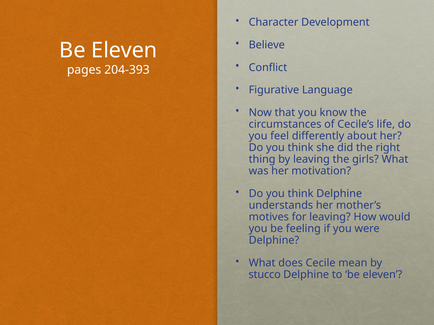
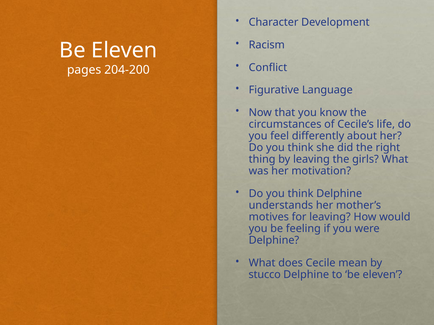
Believe: Believe -> Racism
204-393: 204-393 -> 204-200
